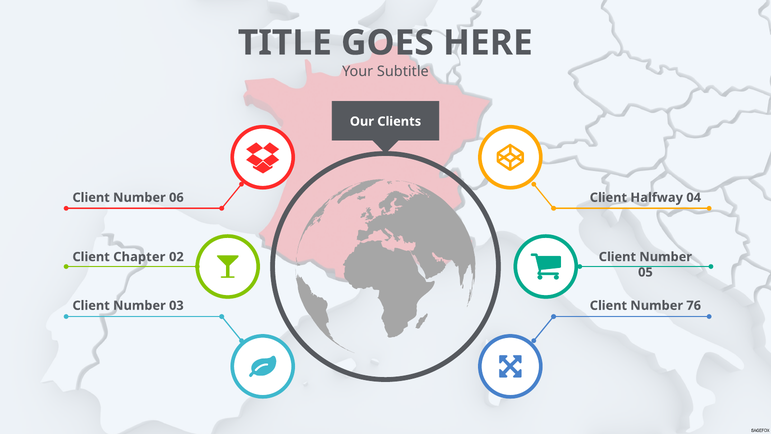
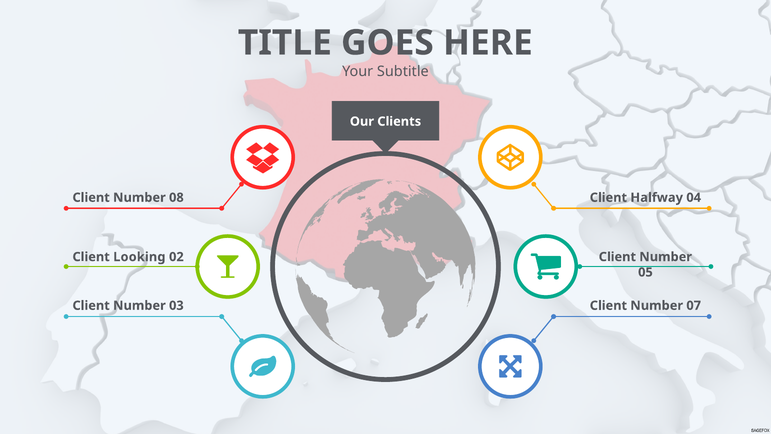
06: 06 -> 08
Chapter: Chapter -> Looking
76: 76 -> 07
